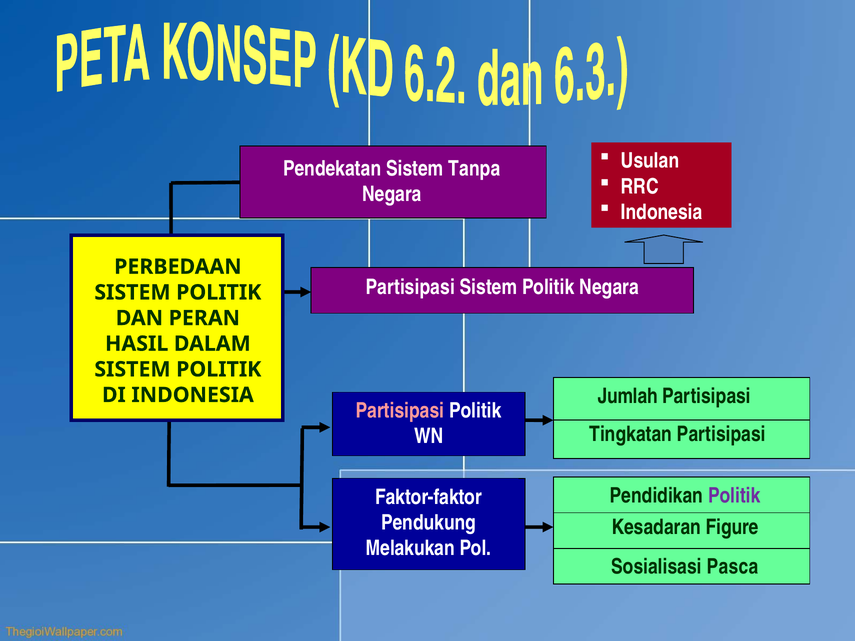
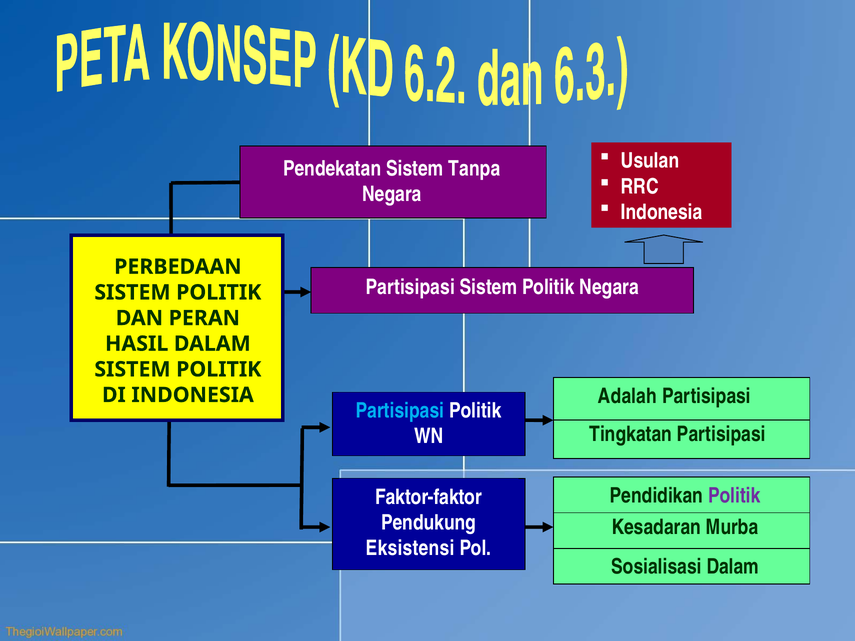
Jumlah: Jumlah -> Adalah
Partisipasi at (400, 411) colour: pink -> light blue
Figure: Figure -> Murba
Melakukan: Melakukan -> Eksistensi
Sosialisasi Pasca: Pasca -> Dalam
